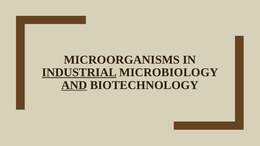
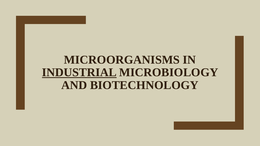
AND underline: present -> none
